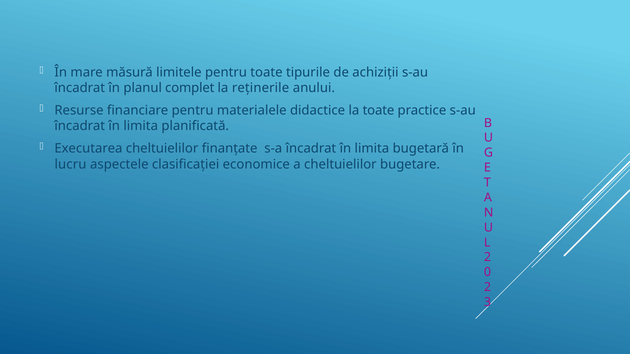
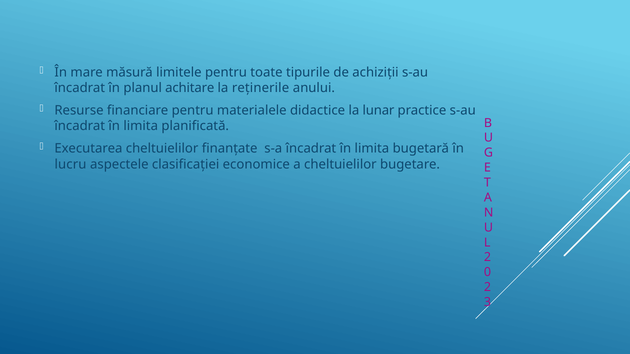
complet: complet -> achitare
la toate: toate -> lunar
